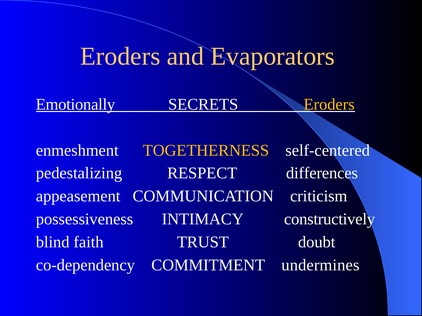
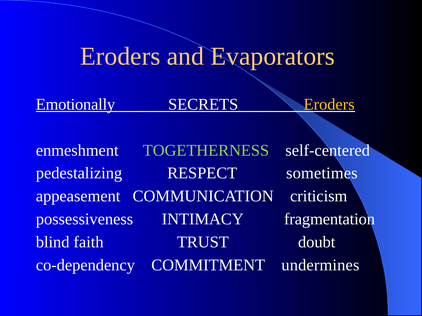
TOGETHERNESS colour: yellow -> light green
differences: differences -> sometimes
constructively: constructively -> fragmentation
